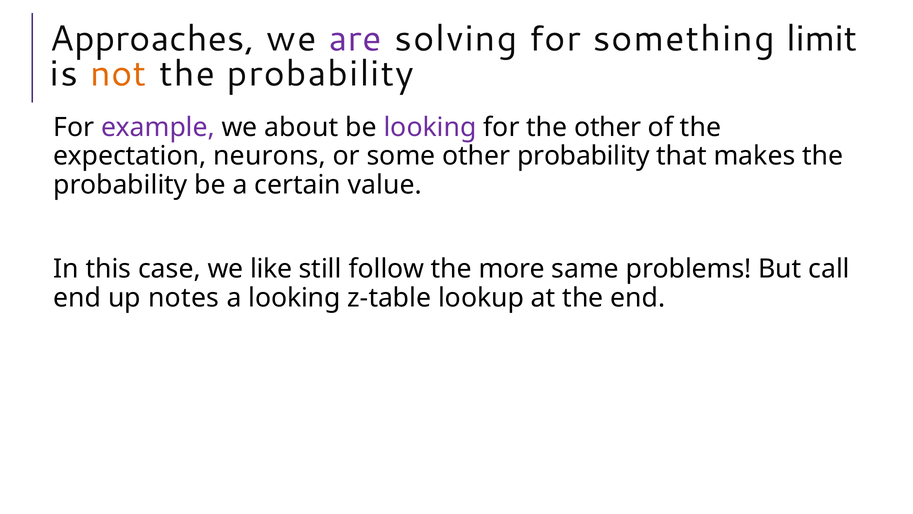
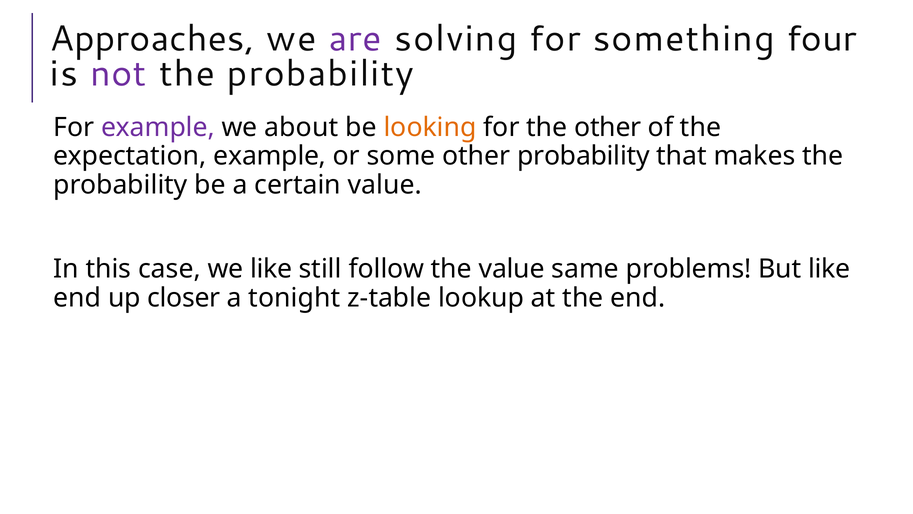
limit: limit -> four
not colour: orange -> purple
looking at (430, 127) colour: purple -> orange
expectation neurons: neurons -> example
the more: more -> value
But call: call -> like
notes: notes -> closer
a looking: looking -> tonight
